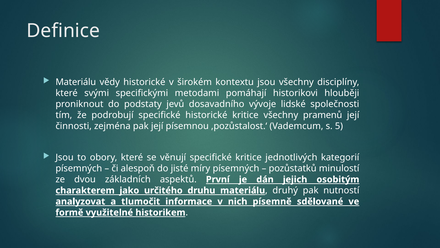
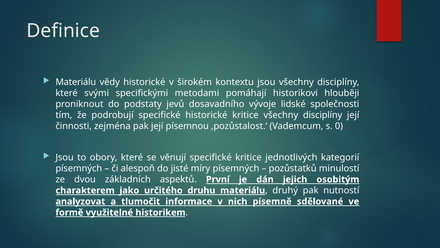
kritice všechny pramenů: pramenů -> disciplíny
5: 5 -> 0
